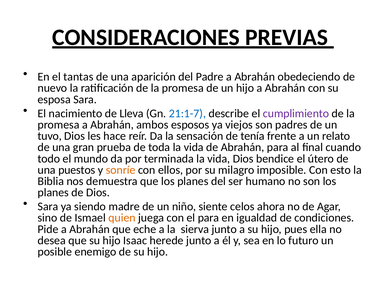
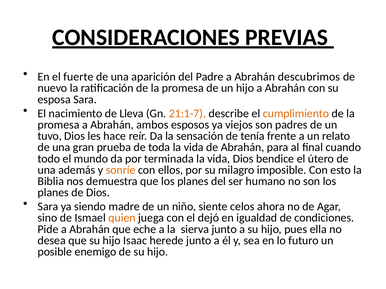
tantas: tantas -> fuerte
obedeciendo: obedeciendo -> descubrimos
21:1-7 colour: blue -> orange
cumplimiento colour: purple -> orange
puestos: puestos -> además
el para: para -> dejó
